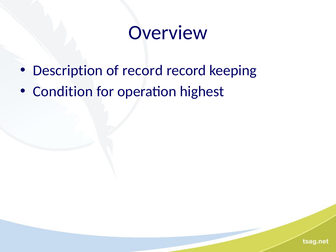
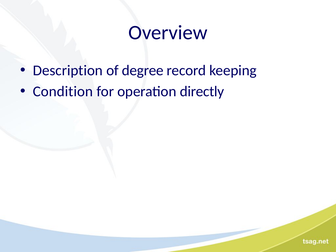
of record: record -> degree
highest: highest -> directly
